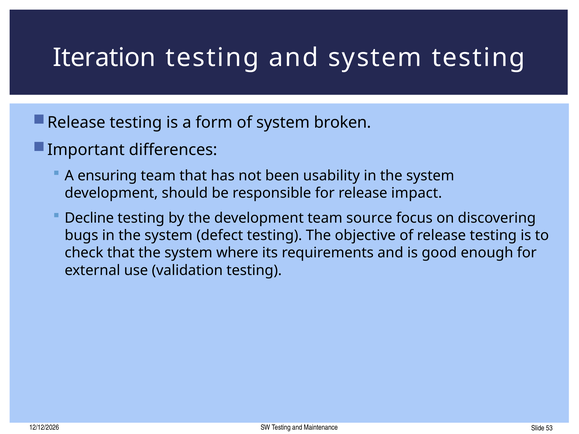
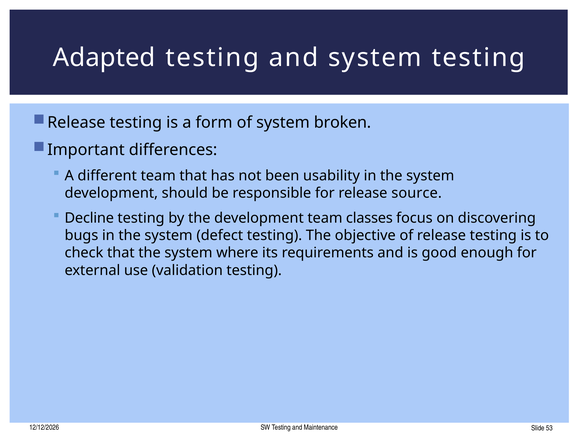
Iteration: Iteration -> Adapted
ensuring: ensuring -> different
impact: impact -> source
source: source -> classes
